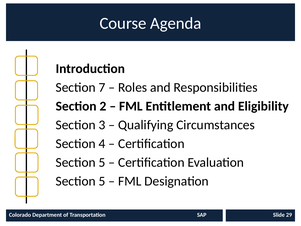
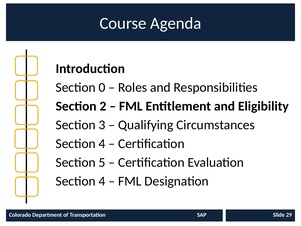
7: 7 -> 0
5 at (102, 181): 5 -> 4
